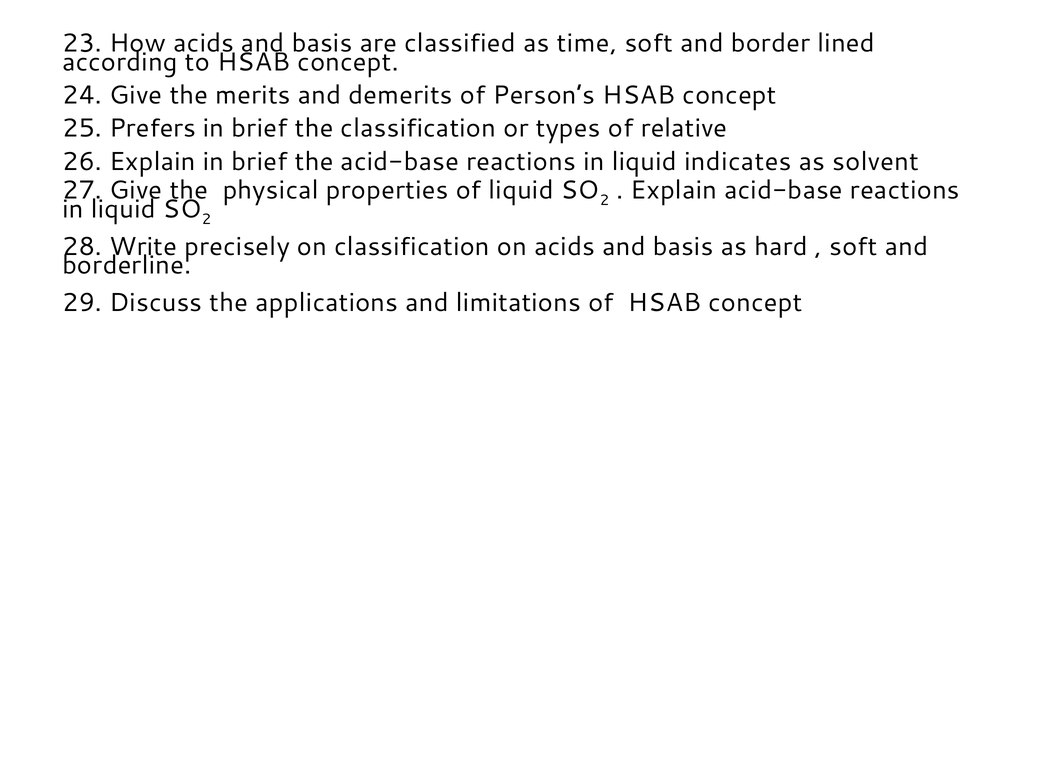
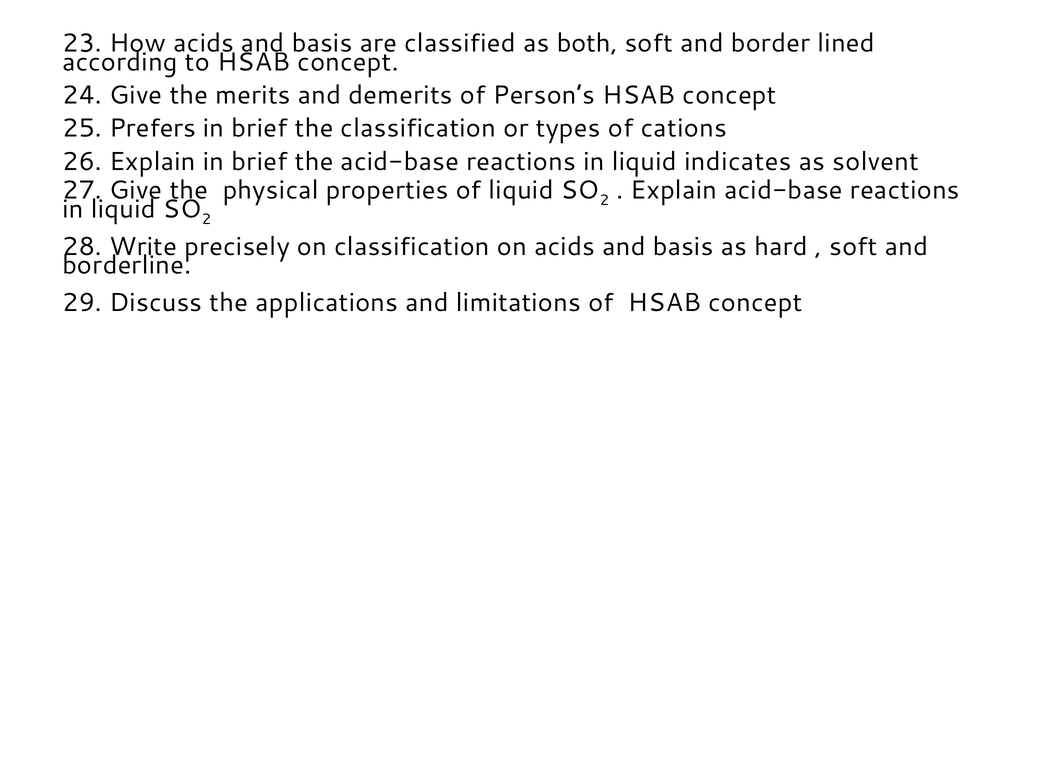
time: time -> both
relative: relative -> cations
